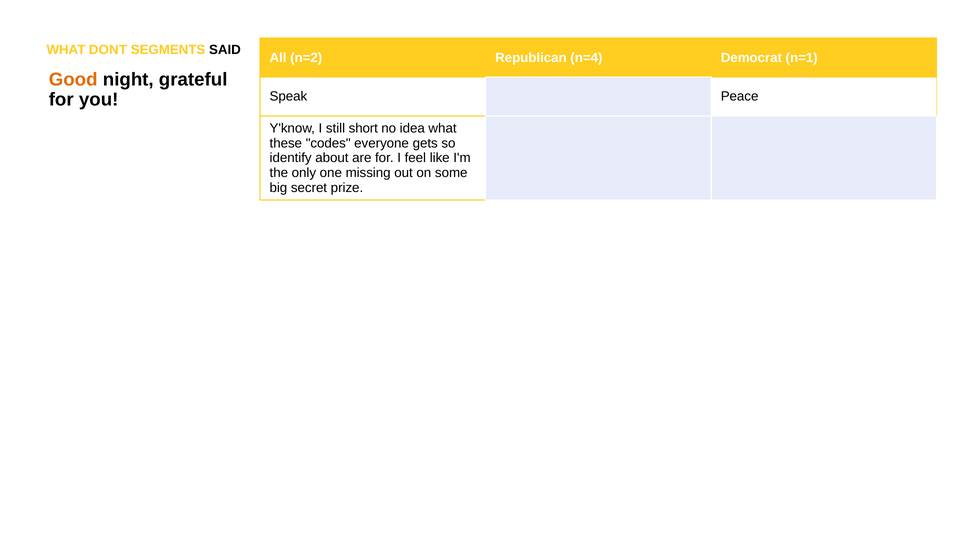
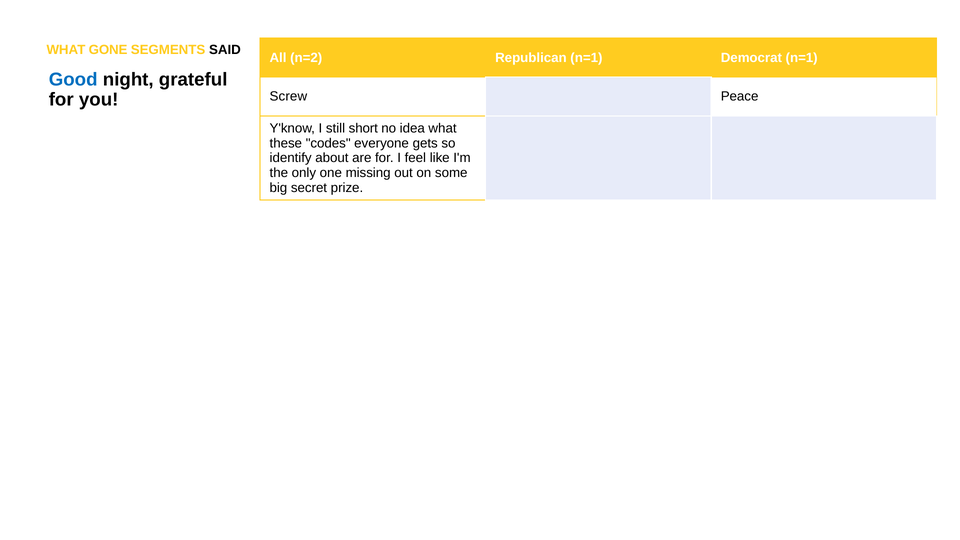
DONT: DONT -> GONE
Republican n=4: n=4 -> n=1
Good colour: orange -> blue
Speak: Speak -> Screw
